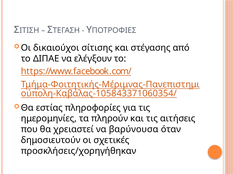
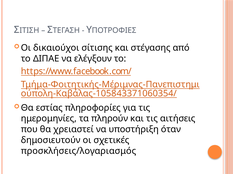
βαρύνουσα: βαρύνουσα -> υποστήριξη
προσκλήσεις/χορηγήθηκαν: προσκλήσεις/χορηγήθηκαν -> προσκλήσεις/λογαριασμός
